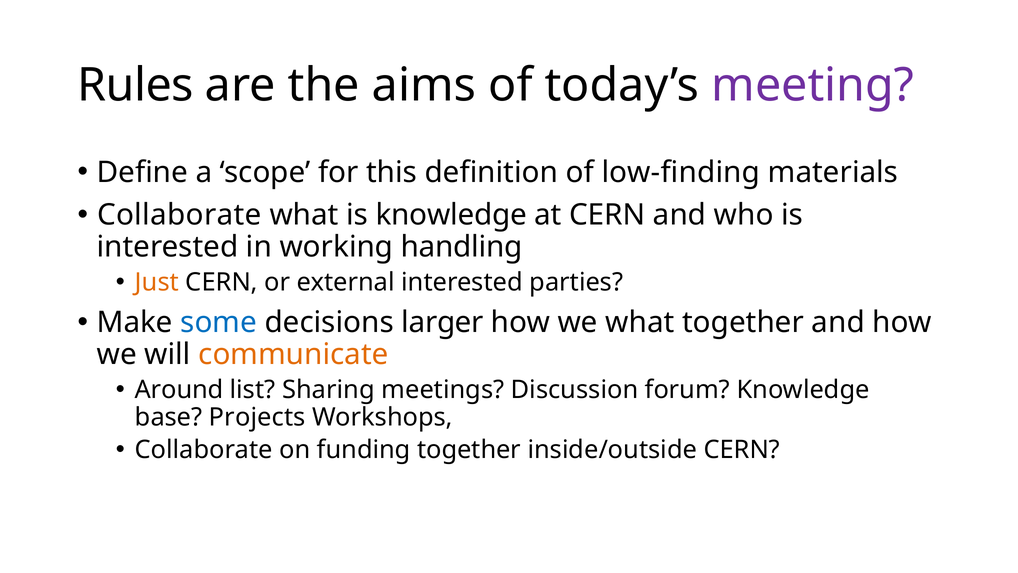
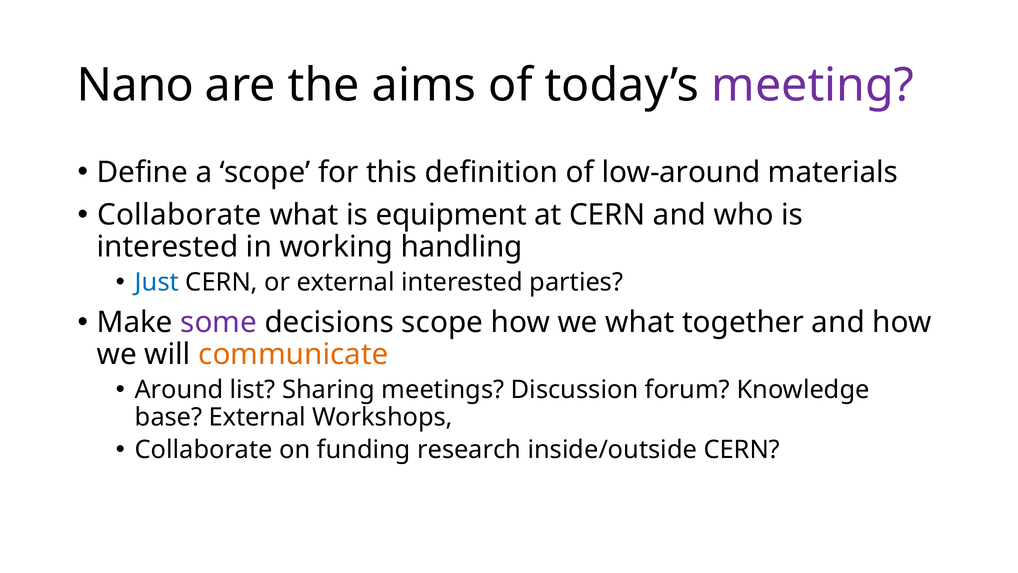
Rules: Rules -> Nano
low-finding: low-finding -> low-around
is knowledge: knowledge -> equipment
Just colour: orange -> blue
some colour: blue -> purple
decisions larger: larger -> scope
base Projects: Projects -> External
funding together: together -> research
